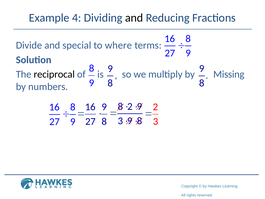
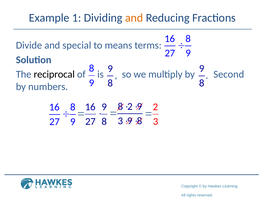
4: 4 -> 1
and at (134, 18) colour: black -> orange
where: where -> means
Missing: Missing -> Second
